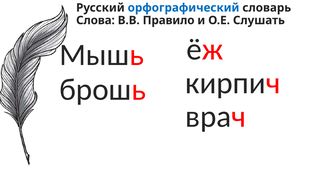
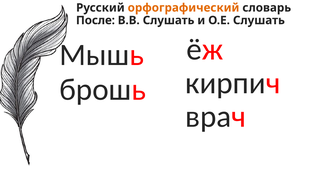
орфографический colour: blue -> orange
Слова: Слова -> После
В.В Правило: Правило -> Слушать
